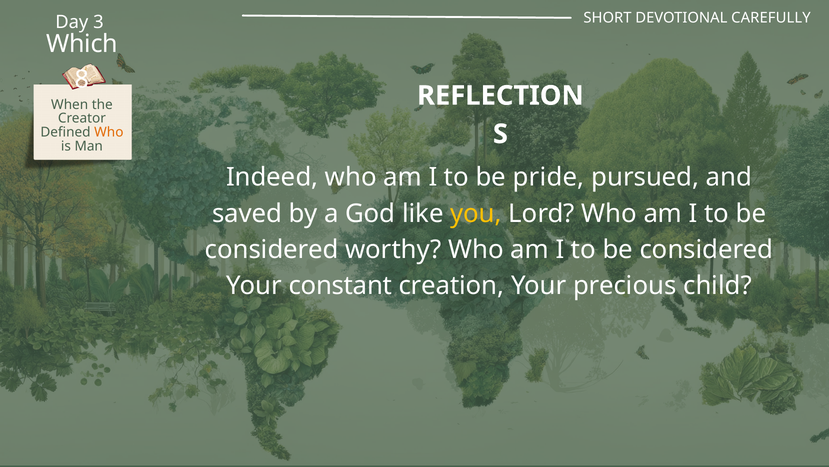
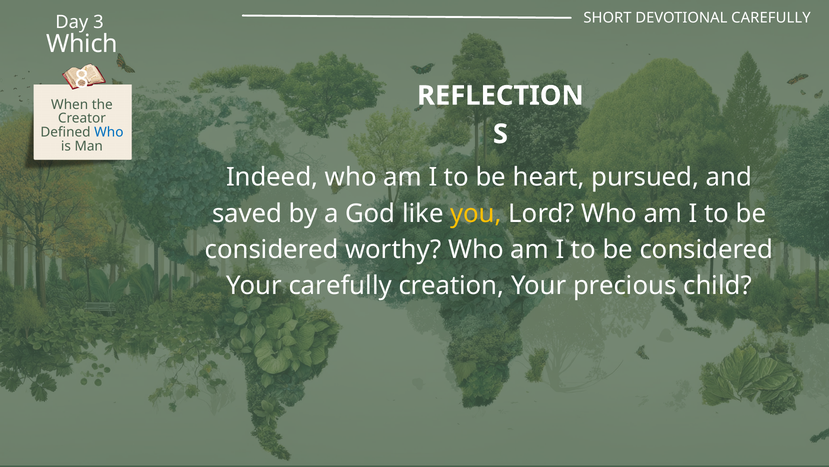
Who at (109, 132) colour: orange -> blue
pride: pride -> heart
Your constant: constant -> carefully
